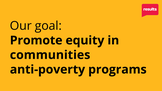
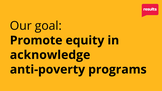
communities: communities -> acknowledge
